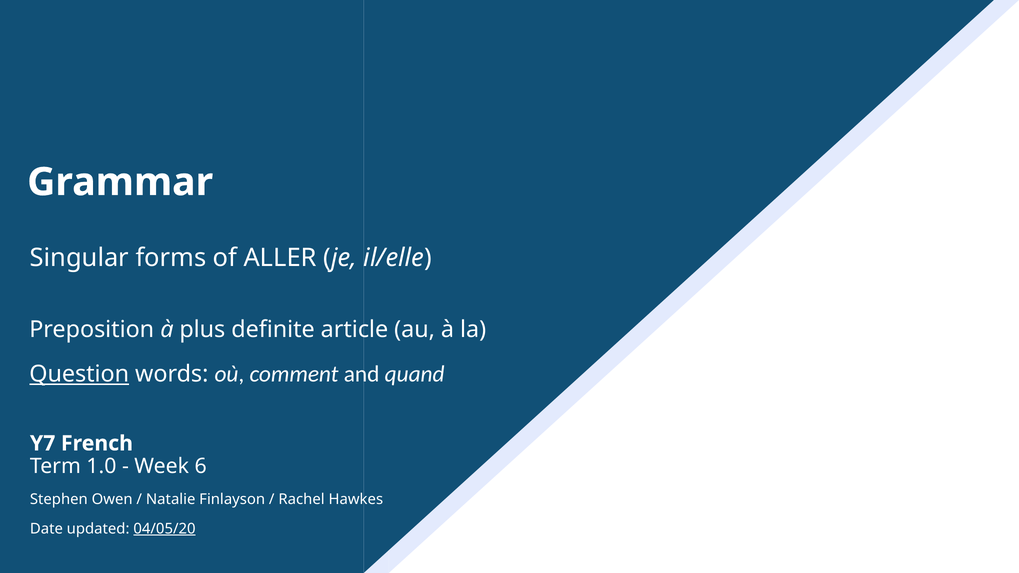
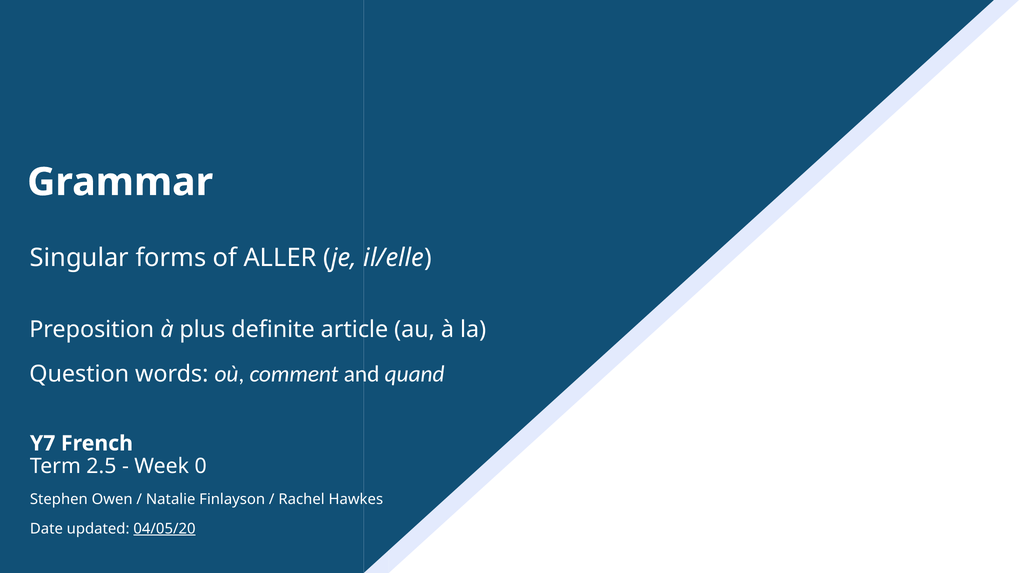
Question underline: present -> none
1.0: 1.0 -> 2.5
6: 6 -> 0
